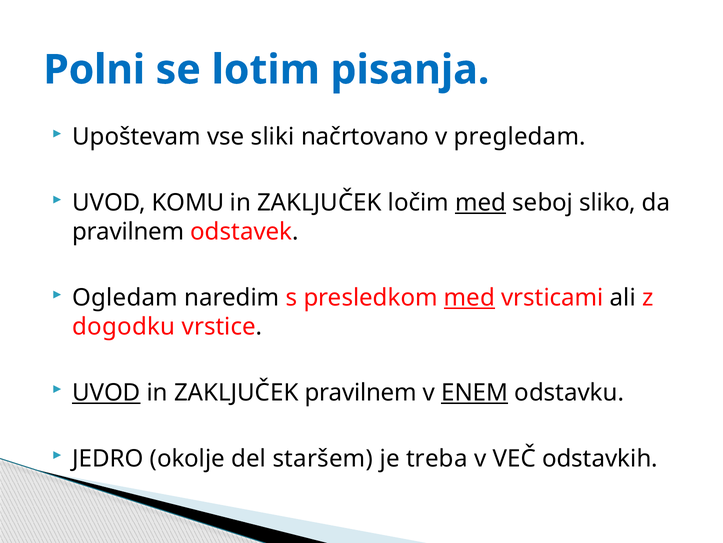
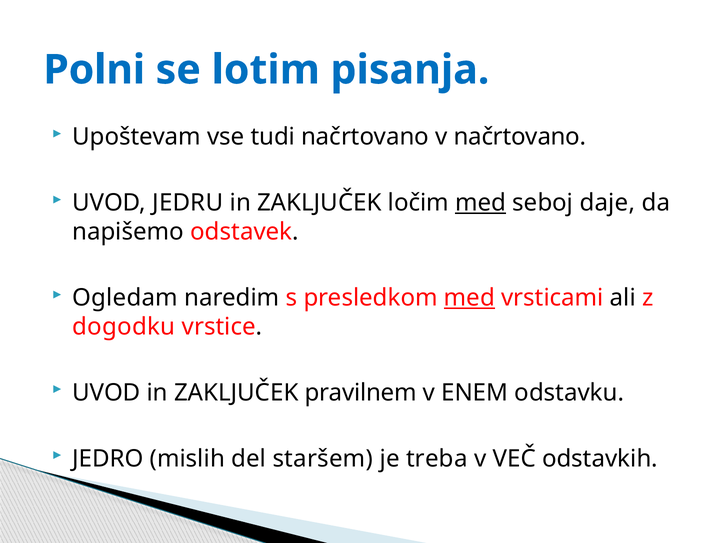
sliki: sliki -> tudi
v pregledam: pregledam -> načrtovano
KOMU: KOMU -> JEDRU
sliko: sliko -> daje
pravilnem at (128, 232): pravilnem -> napišemo
UVOD at (106, 392) underline: present -> none
ENEM underline: present -> none
okolje: okolje -> mislih
